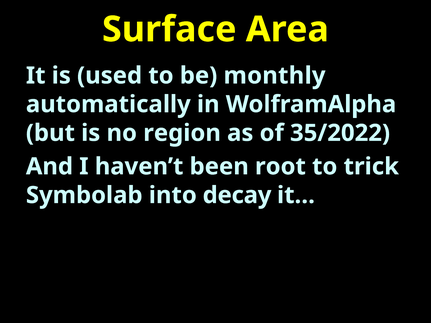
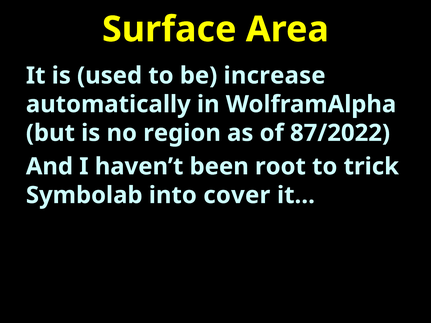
monthly: monthly -> increase
35/2022: 35/2022 -> 87/2022
decay: decay -> cover
